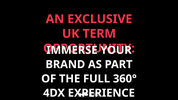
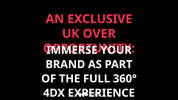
TERM: TERM -> OVER
